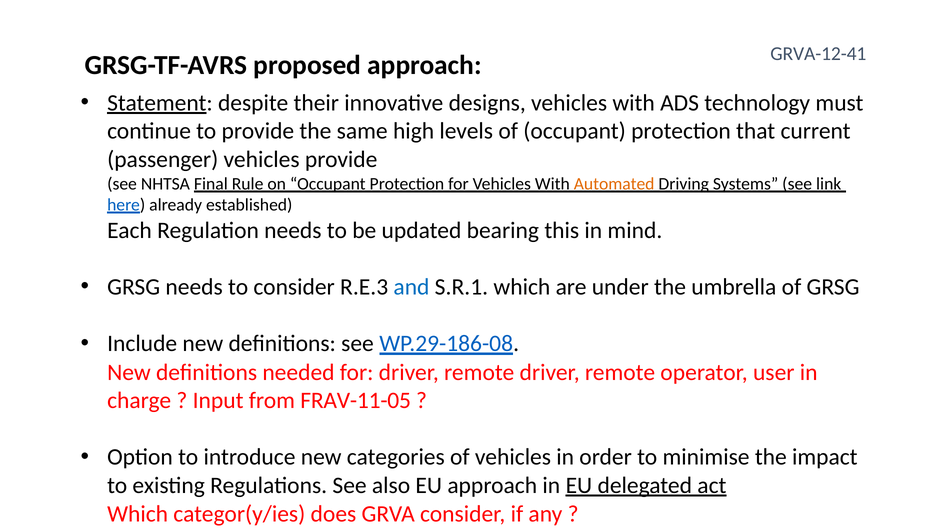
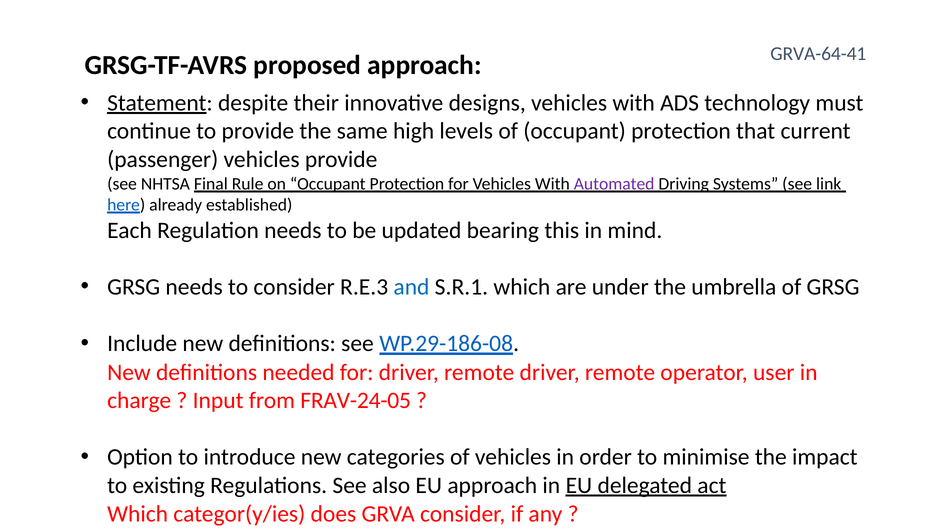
GRVA-12-41: GRVA-12-41 -> GRVA-64-41
Automated colour: orange -> purple
FRAV-11-05: FRAV-11-05 -> FRAV-24-05
